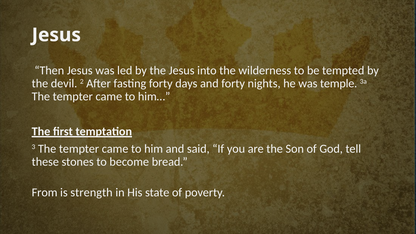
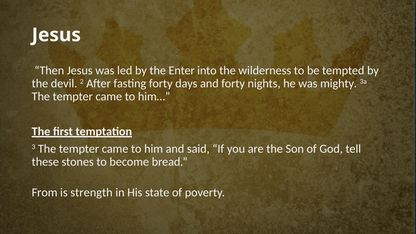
the Jesus: Jesus -> Enter
temple: temple -> mighty
